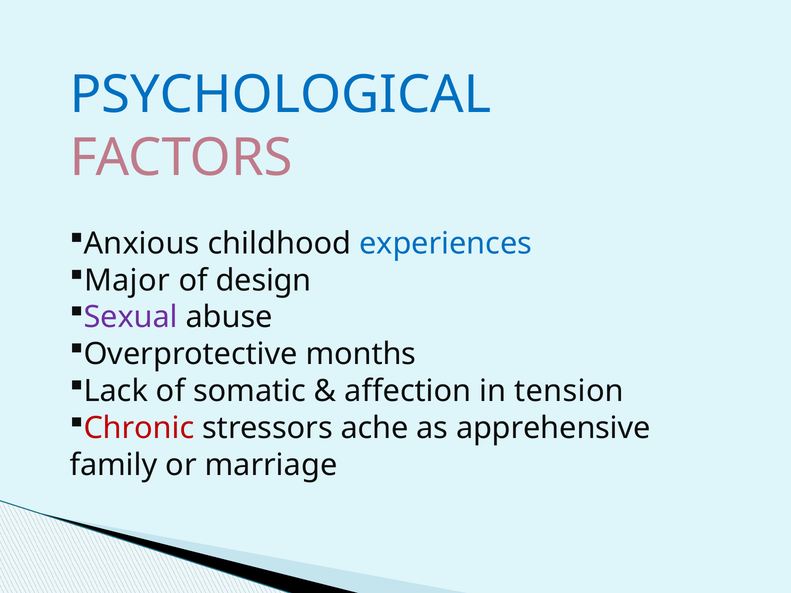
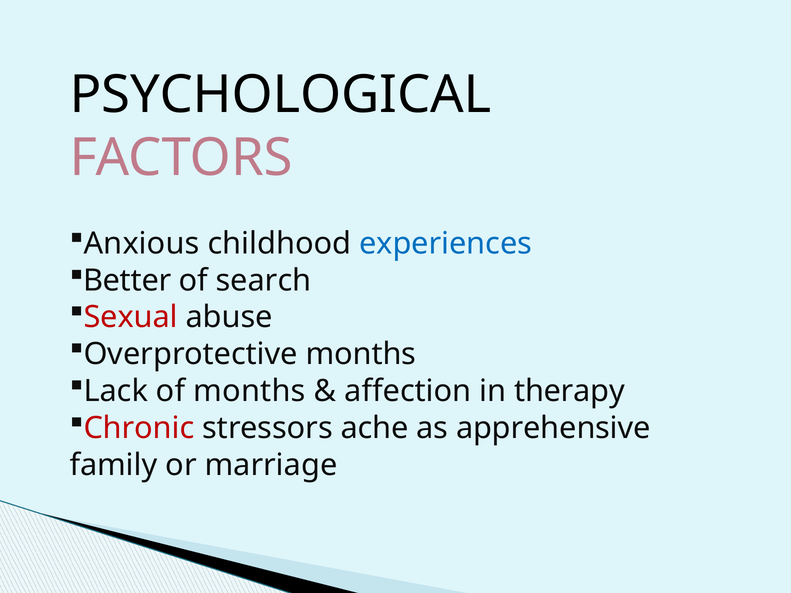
PSYCHOLOGICAL colour: blue -> black
Major: Major -> Better
design: design -> search
Sexual colour: purple -> red
of somatic: somatic -> months
tension: tension -> therapy
